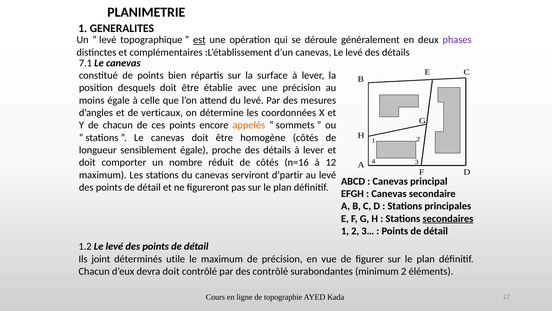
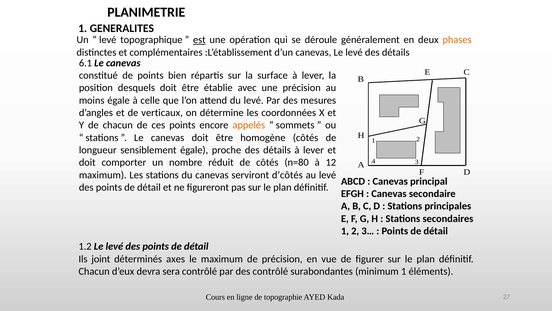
phases colour: purple -> orange
7.1: 7.1 -> 6.1
n=16: n=16 -> n=80
d’partir: d’partir -> d’côtés
secondaires underline: present -> none
utile: utile -> axes
devra doit: doit -> sera
minimum 2: 2 -> 1
